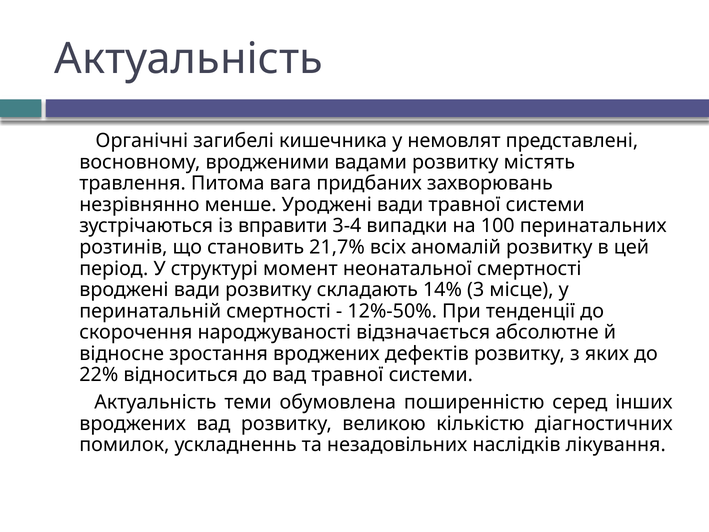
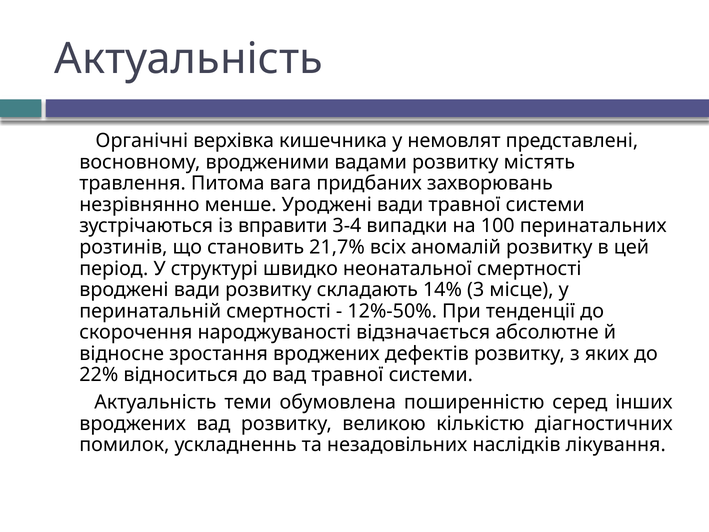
загибелі: загибелі -> верхівка
момент: момент -> швидко
